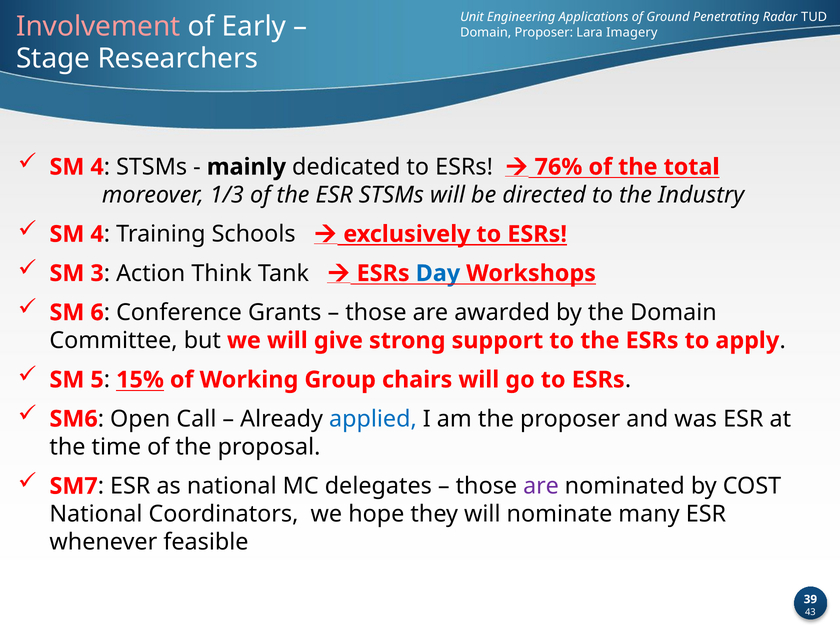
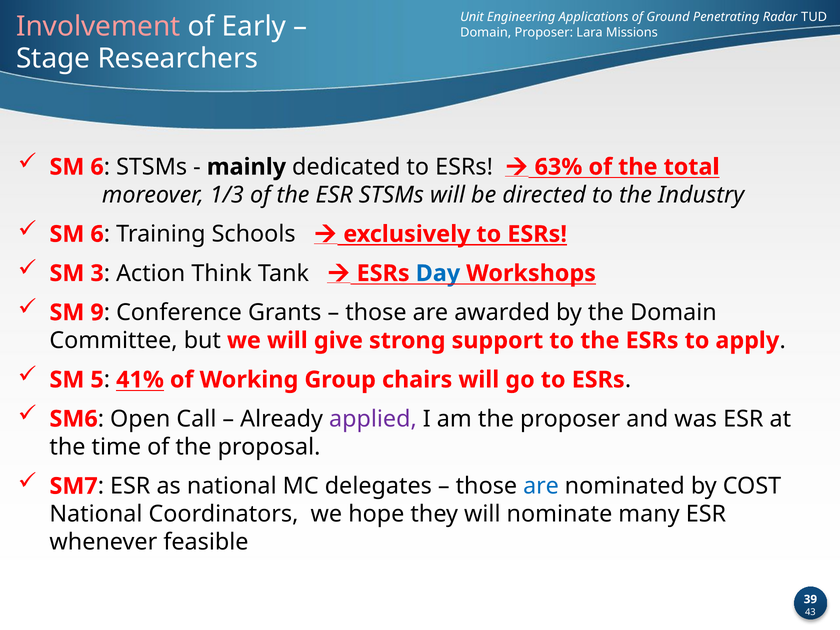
Imagery: Imagery -> Missions
4 at (97, 167): 4 -> 6
76%: 76% -> 63%
4 at (97, 234): 4 -> 6
6: 6 -> 9
15%: 15% -> 41%
applied colour: blue -> purple
are at (541, 486) colour: purple -> blue
